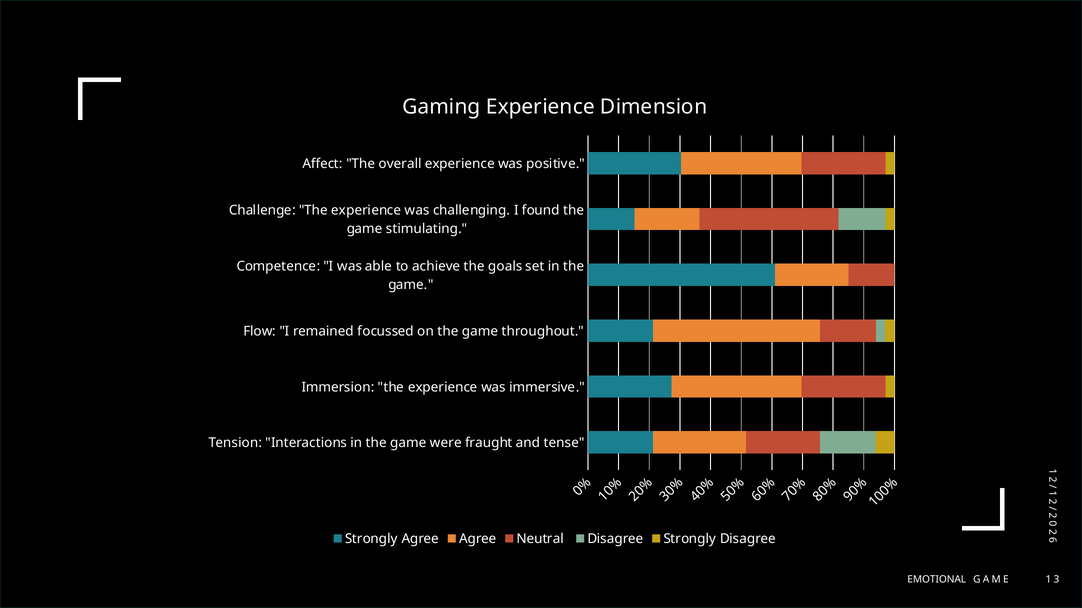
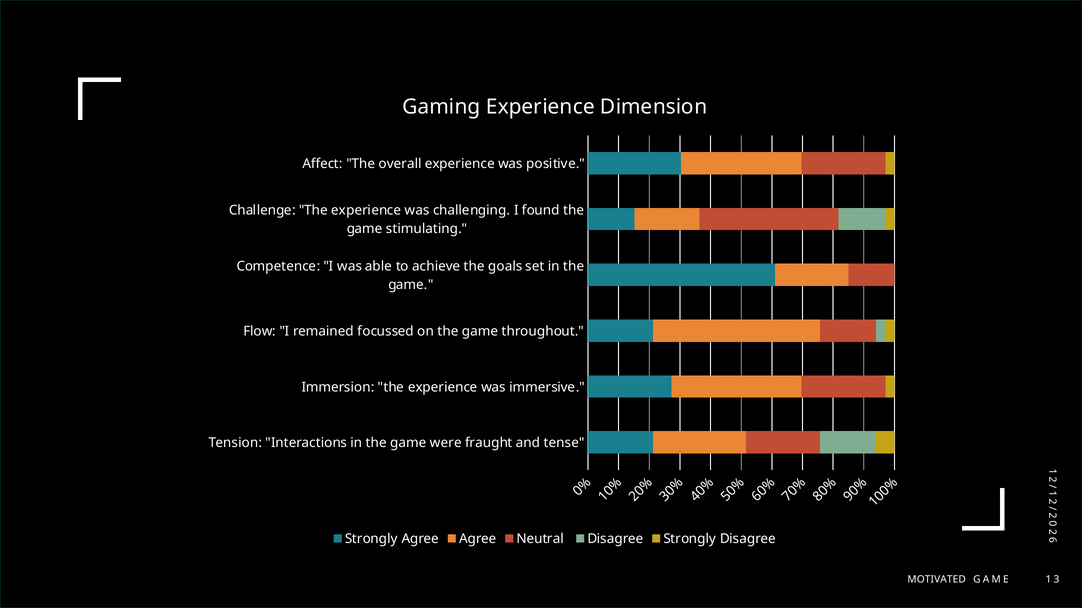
EMOTIONAL: EMOTIONAL -> MOTIVATED
